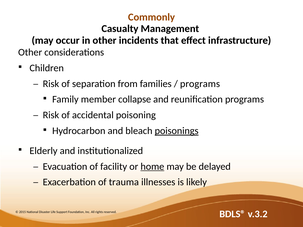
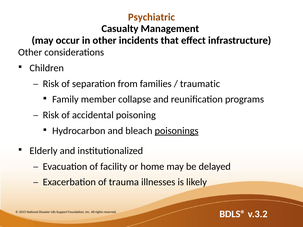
Commonly: Commonly -> Psychiatric
programs at (200, 84): programs -> traumatic
home underline: present -> none
